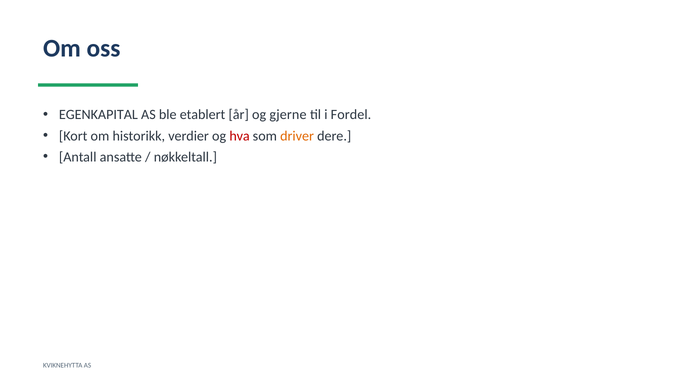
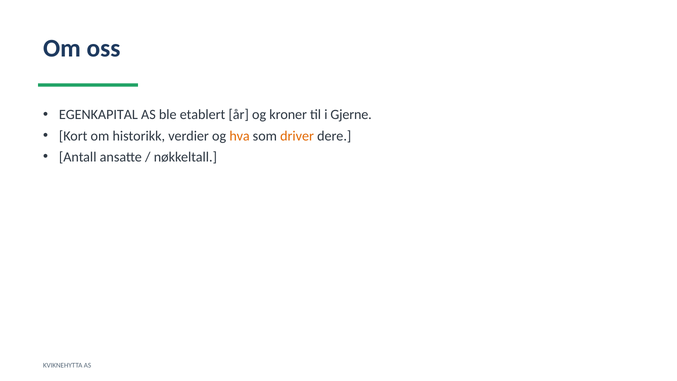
gjerne: gjerne -> kroner
Fordel: Fordel -> Gjerne
hva colour: red -> orange
